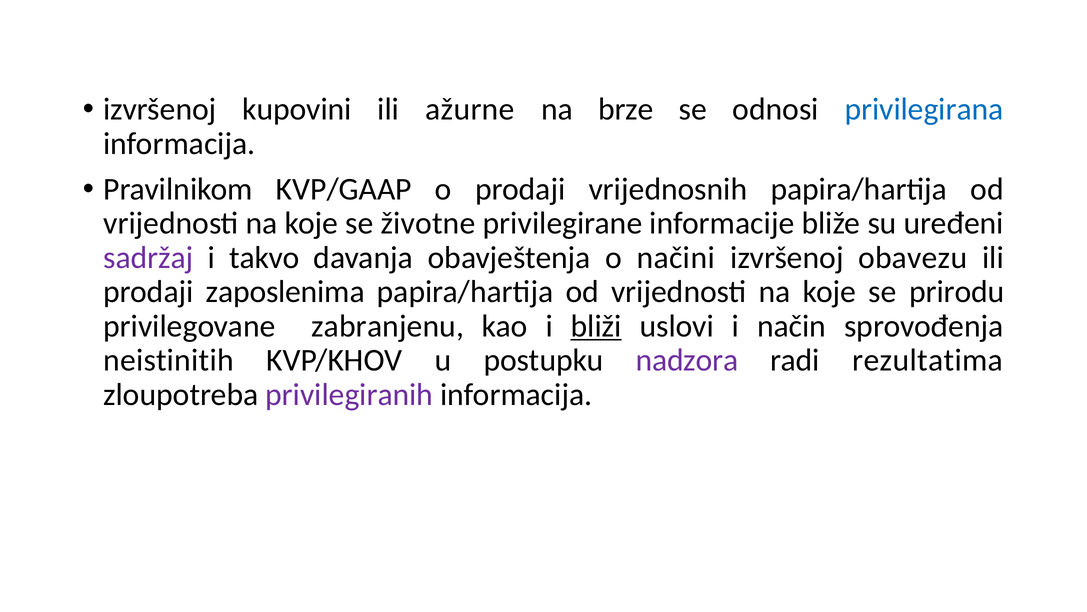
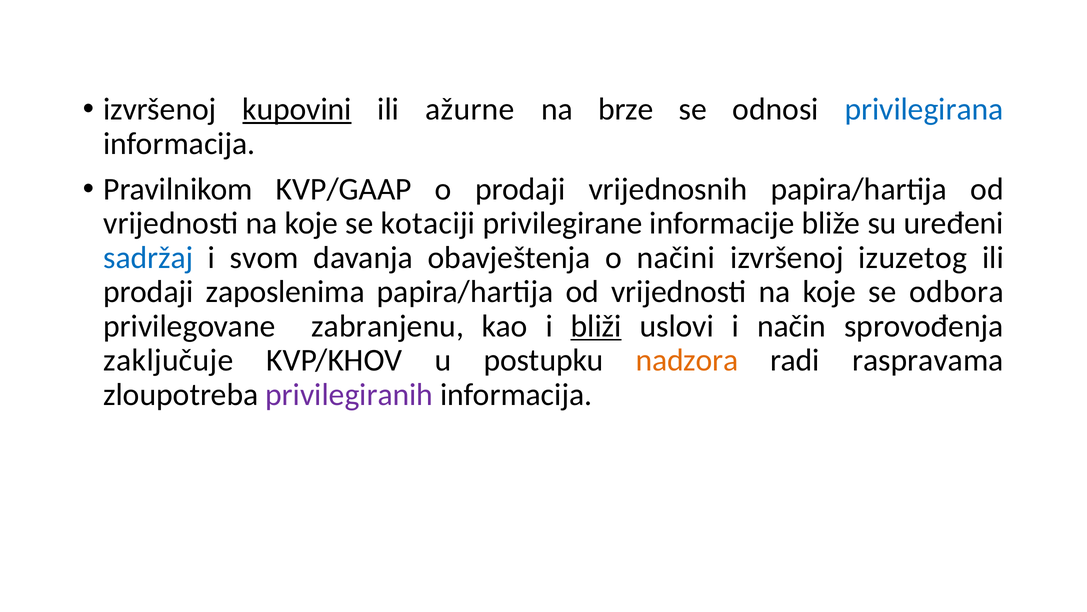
kupovini underline: none -> present
životne: životne -> kotaciji
sadržaj colour: purple -> blue
takvo: takvo -> svom
obavezu: obavezu -> izuzetog
prirodu: prirodu -> odbora
neistinitih: neistinitih -> zaključuje
nadzora colour: purple -> orange
rezultatima: rezultatima -> raspravama
